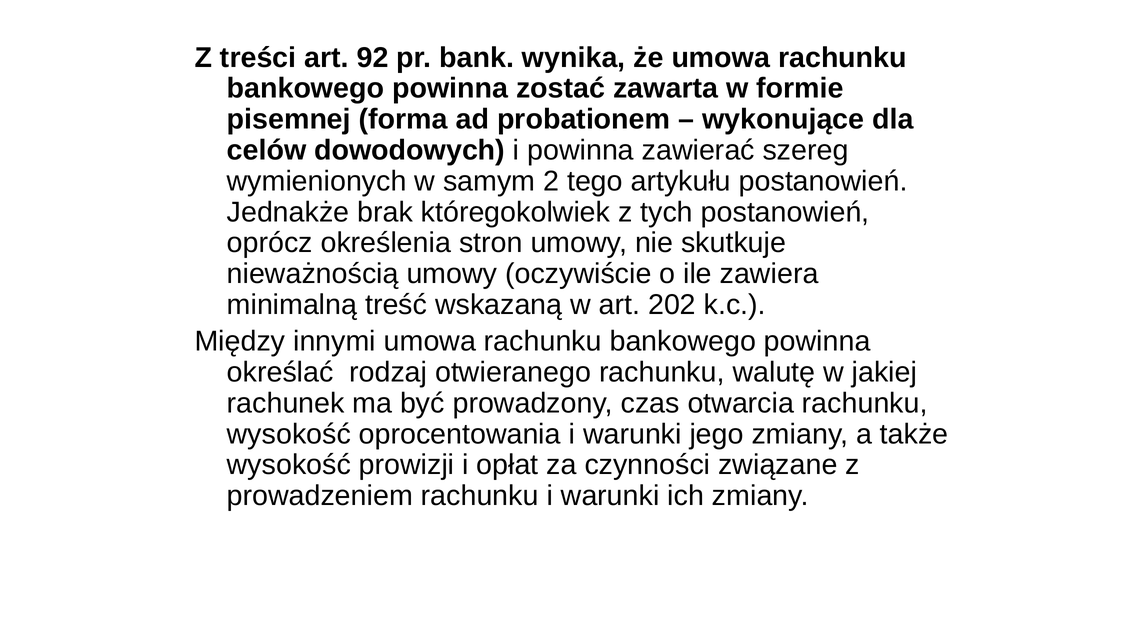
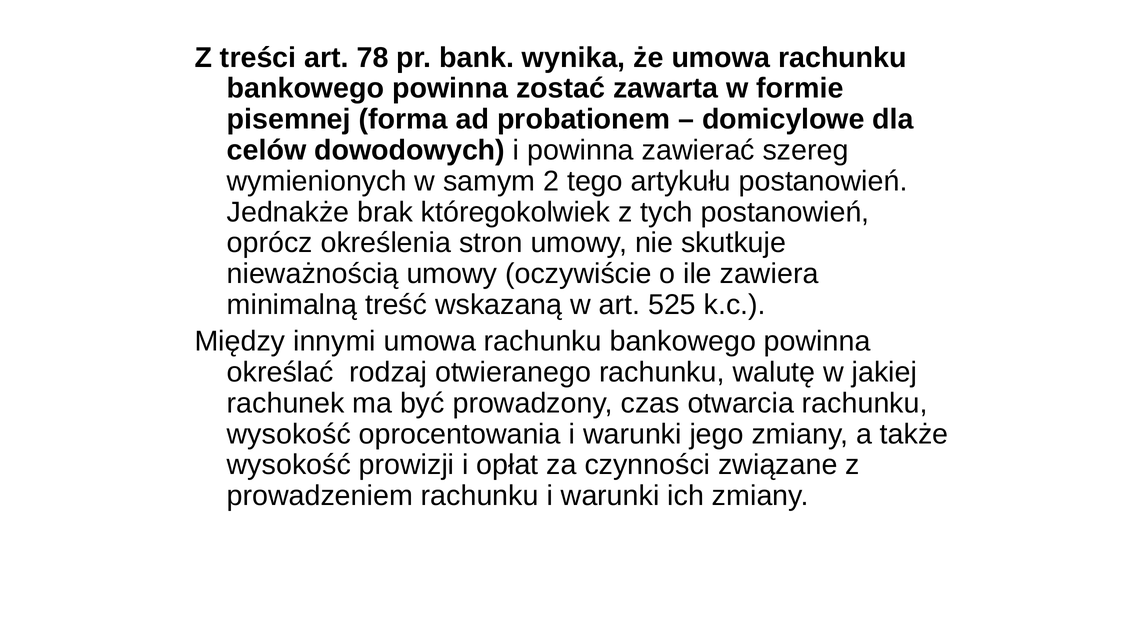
92: 92 -> 78
wykonujące: wykonujące -> domicylowe
202: 202 -> 525
